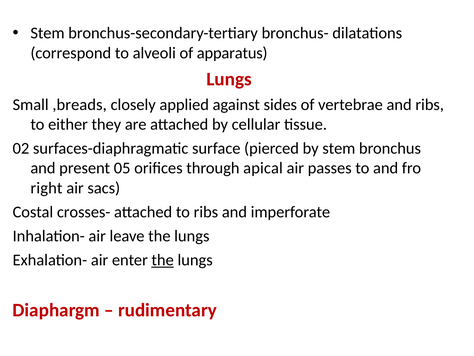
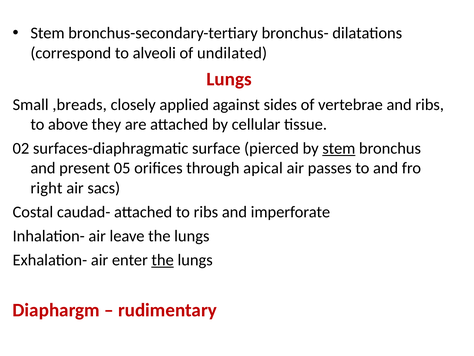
apparatus: apparatus -> undilated
either: either -> above
stem at (339, 148) underline: none -> present
crosses-: crosses- -> caudad-
